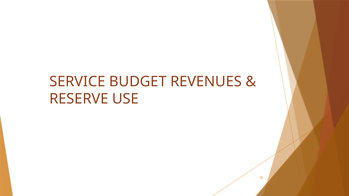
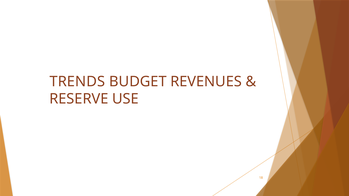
SERVICE: SERVICE -> TRENDS
